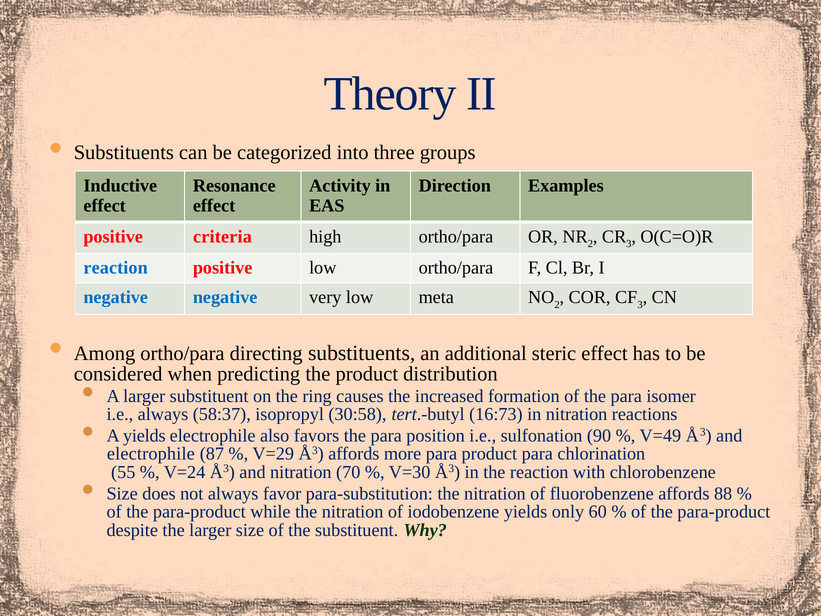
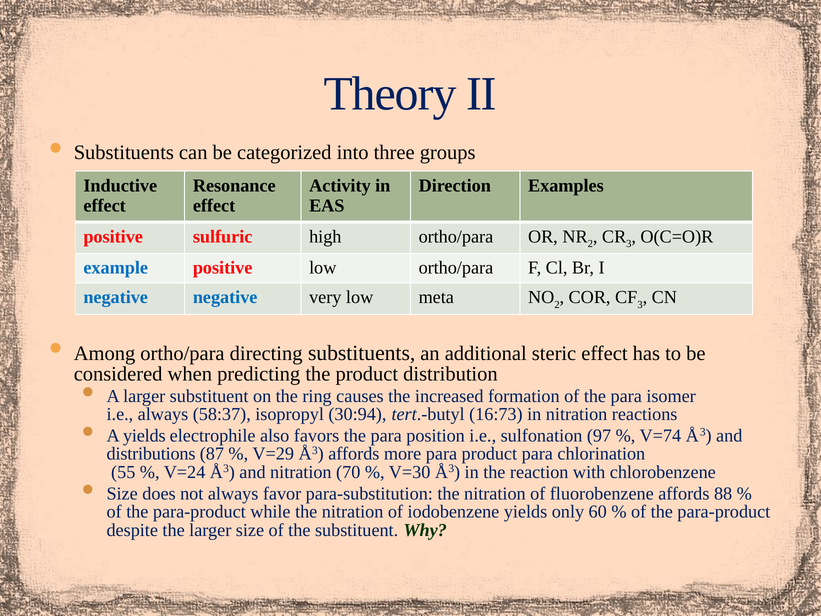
criteria: criteria -> sulfuric
reaction at (116, 268): reaction -> example
30:58: 30:58 -> 30:94
90: 90 -> 97
V=49: V=49 -> V=74
electrophile at (151, 454): electrophile -> distributions
